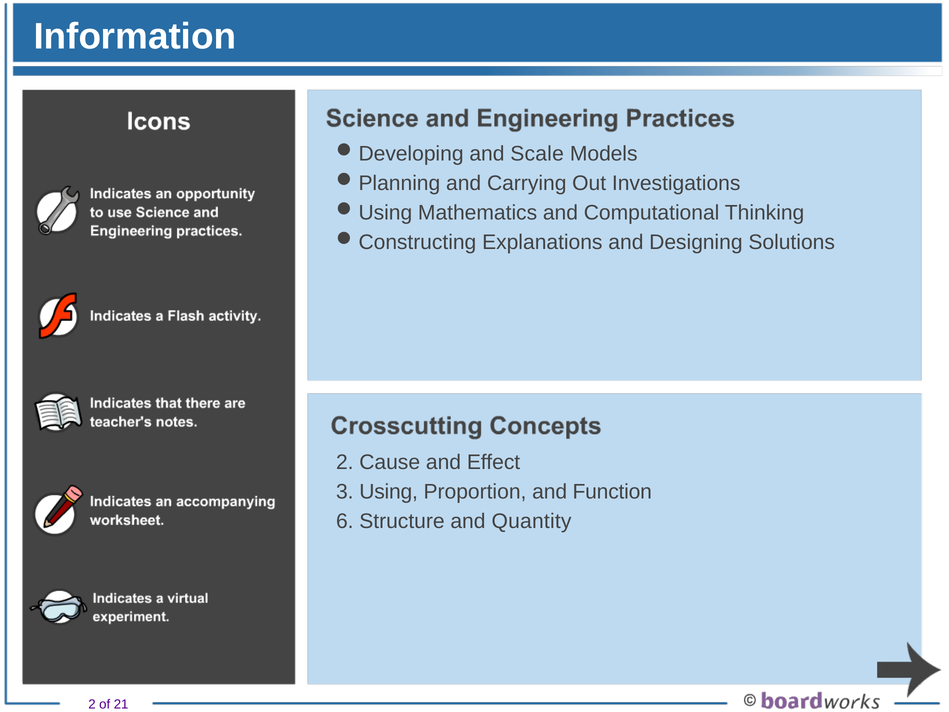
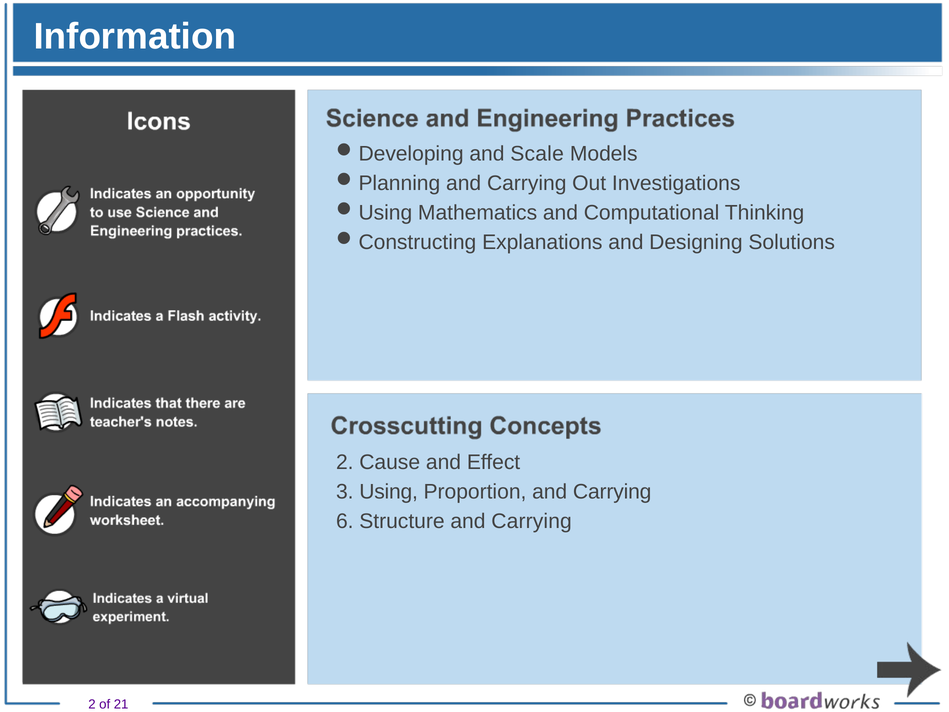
Proportion and Function: Function -> Carrying
Structure and Quantity: Quantity -> Carrying
